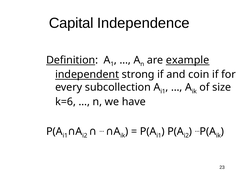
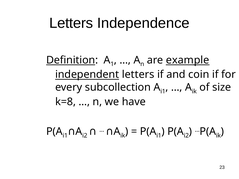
Capital at (71, 23): Capital -> Letters
independent strong: strong -> letters
k=6: k=6 -> k=8
